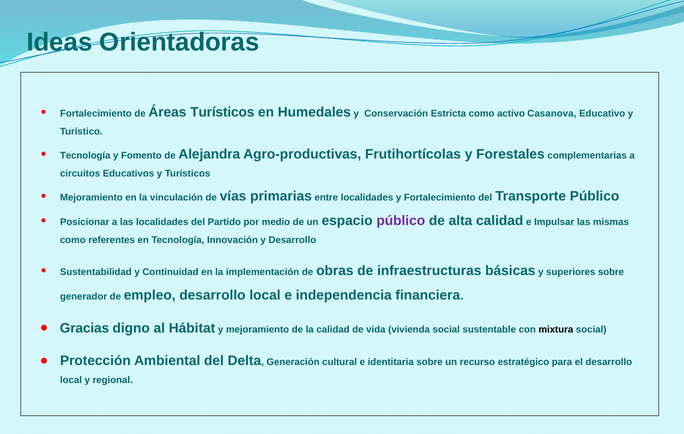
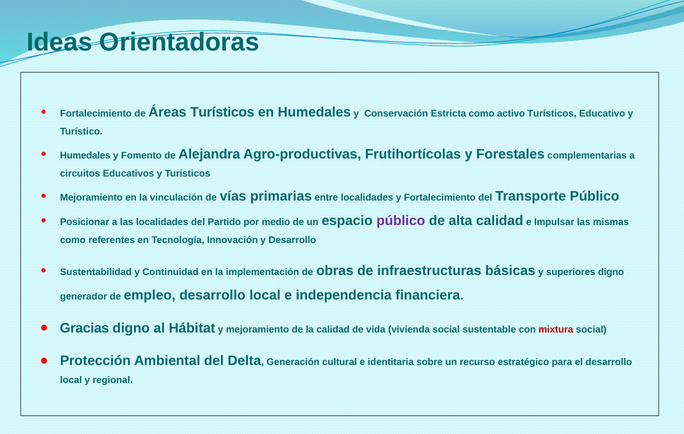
activo Casanova: Casanova -> Turísticos
Tecnología at (85, 156): Tecnología -> Humedales
superiores sobre: sobre -> digno
mixtura colour: black -> red
